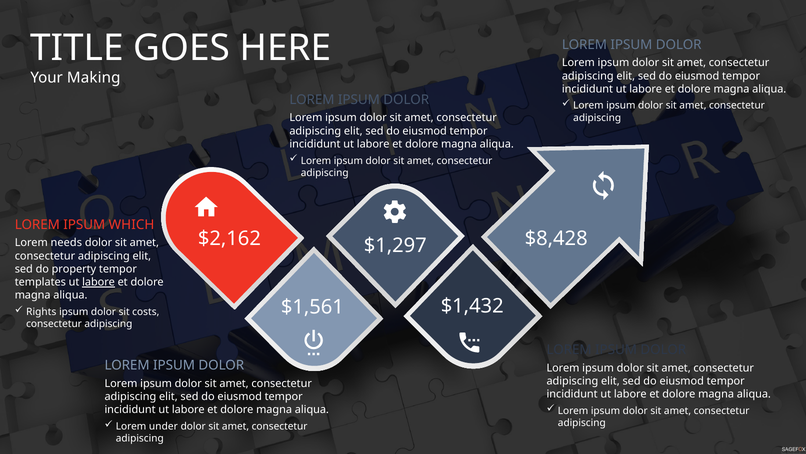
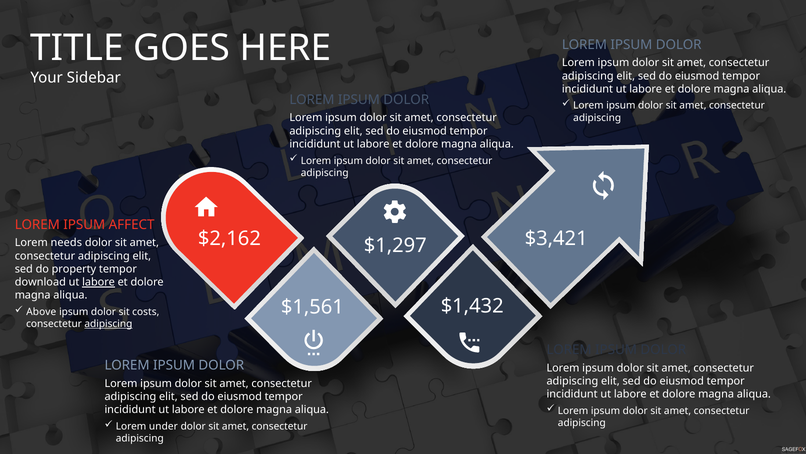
Making: Making -> Sidebar
WHICH: WHICH -> AFFECT
$8,428: $8,428 -> $3,421
templates: templates -> download
Rights: Rights -> Above
adipiscing at (108, 324) underline: none -> present
